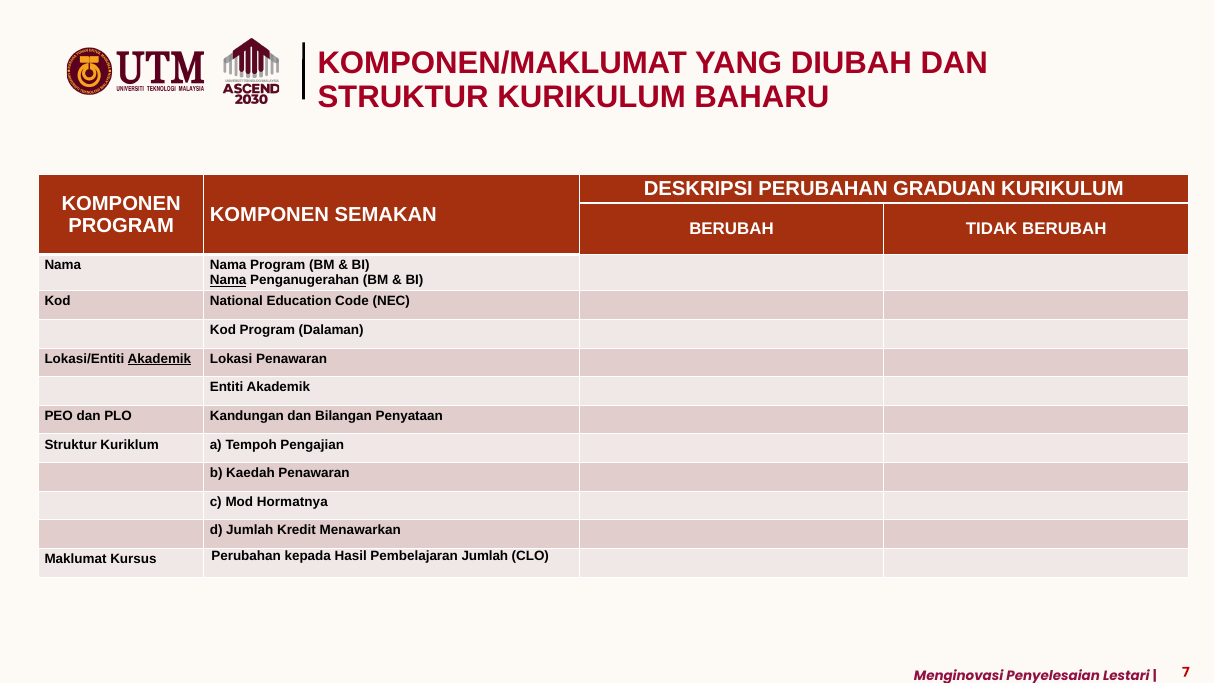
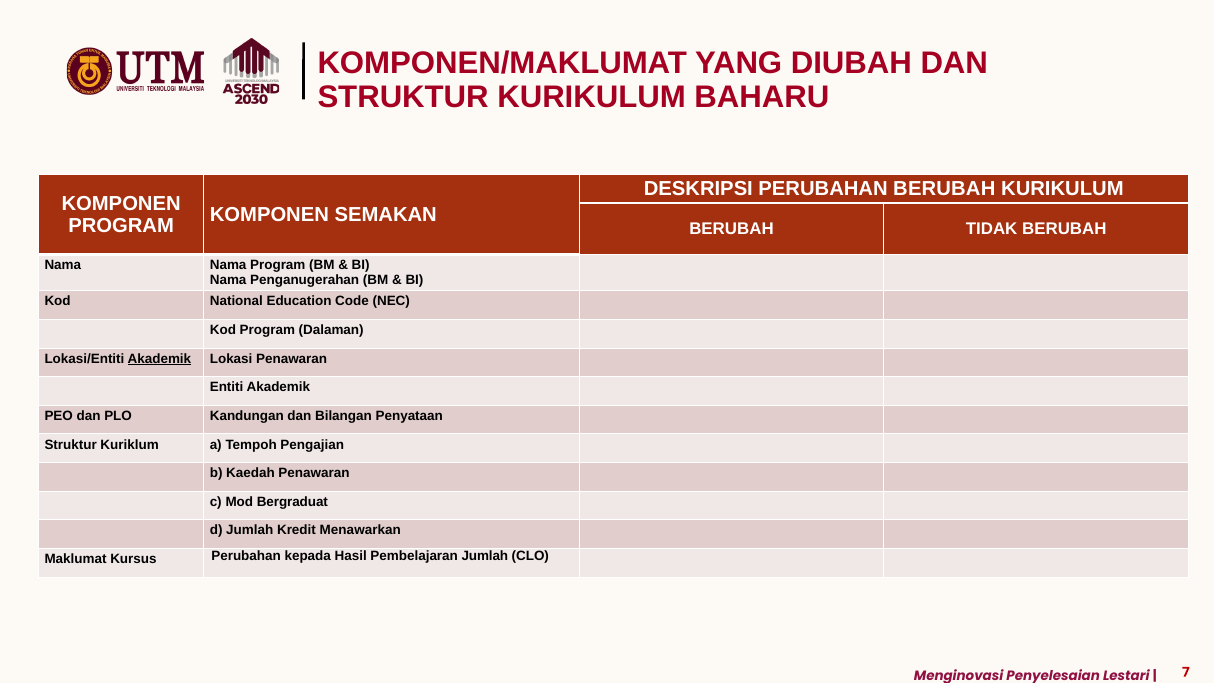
PERUBAHAN GRADUAN: GRADUAN -> BERUBAH
Nama at (228, 280) underline: present -> none
Hormatnya: Hormatnya -> Bergraduat
